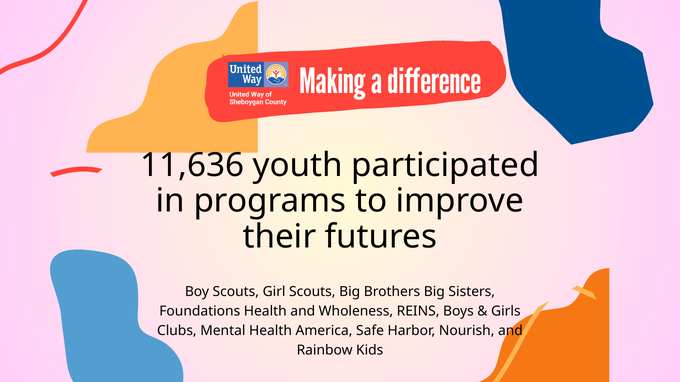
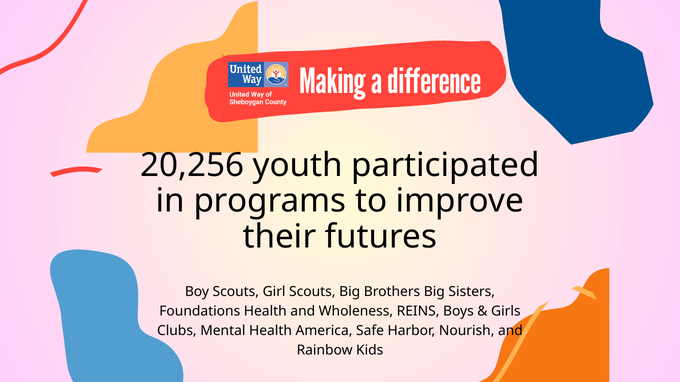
11,636: 11,636 -> 20,256
